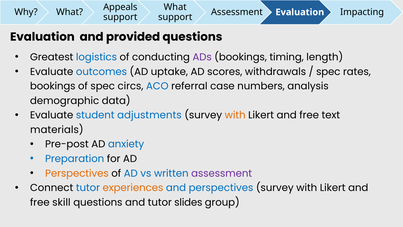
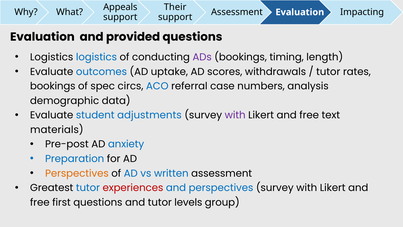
What at (175, 7): What -> Their
Greatest at (52, 57): Greatest -> Logistics
spec at (328, 72): spec -> tutor
with at (235, 115) colour: orange -> purple
assessment at (222, 173) colour: purple -> black
Connect: Connect -> Greatest
experiences colour: orange -> red
skill: skill -> first
slides: slides -> levels
